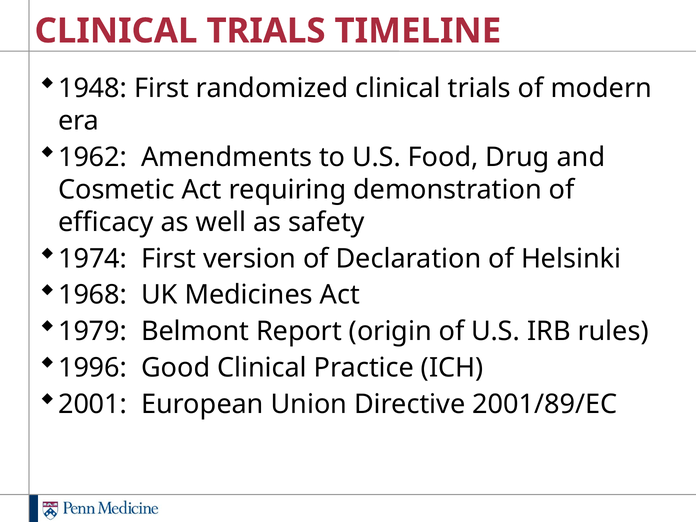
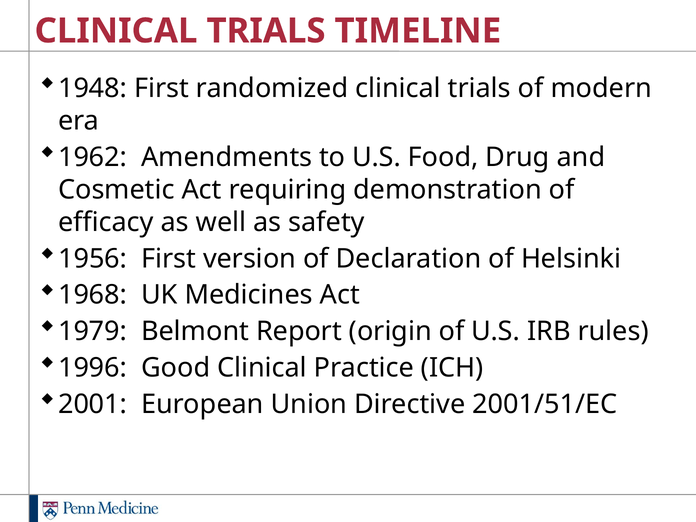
1974: 1974 -> 1956
2001/89/EC: 2001/89/EC -> 2001/51/EC
